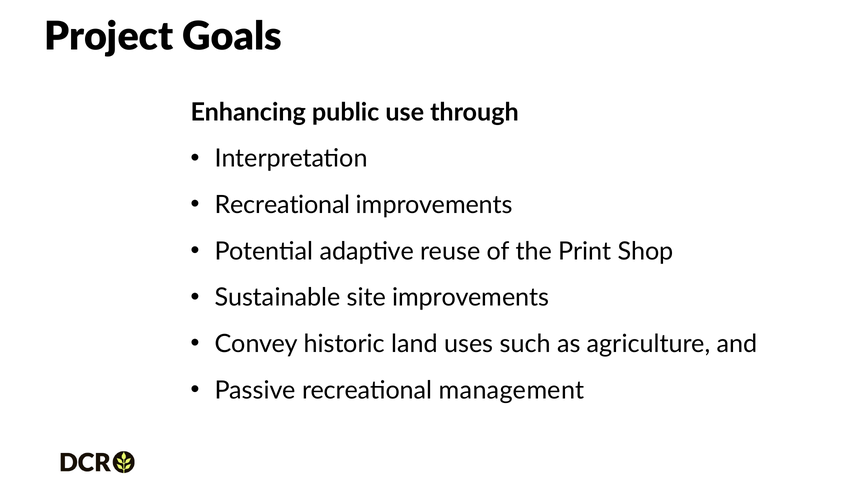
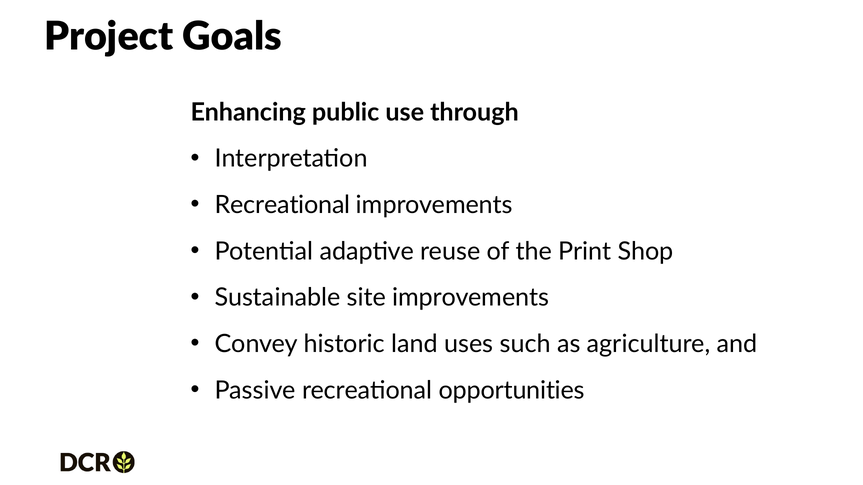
management: management -> opportunities
